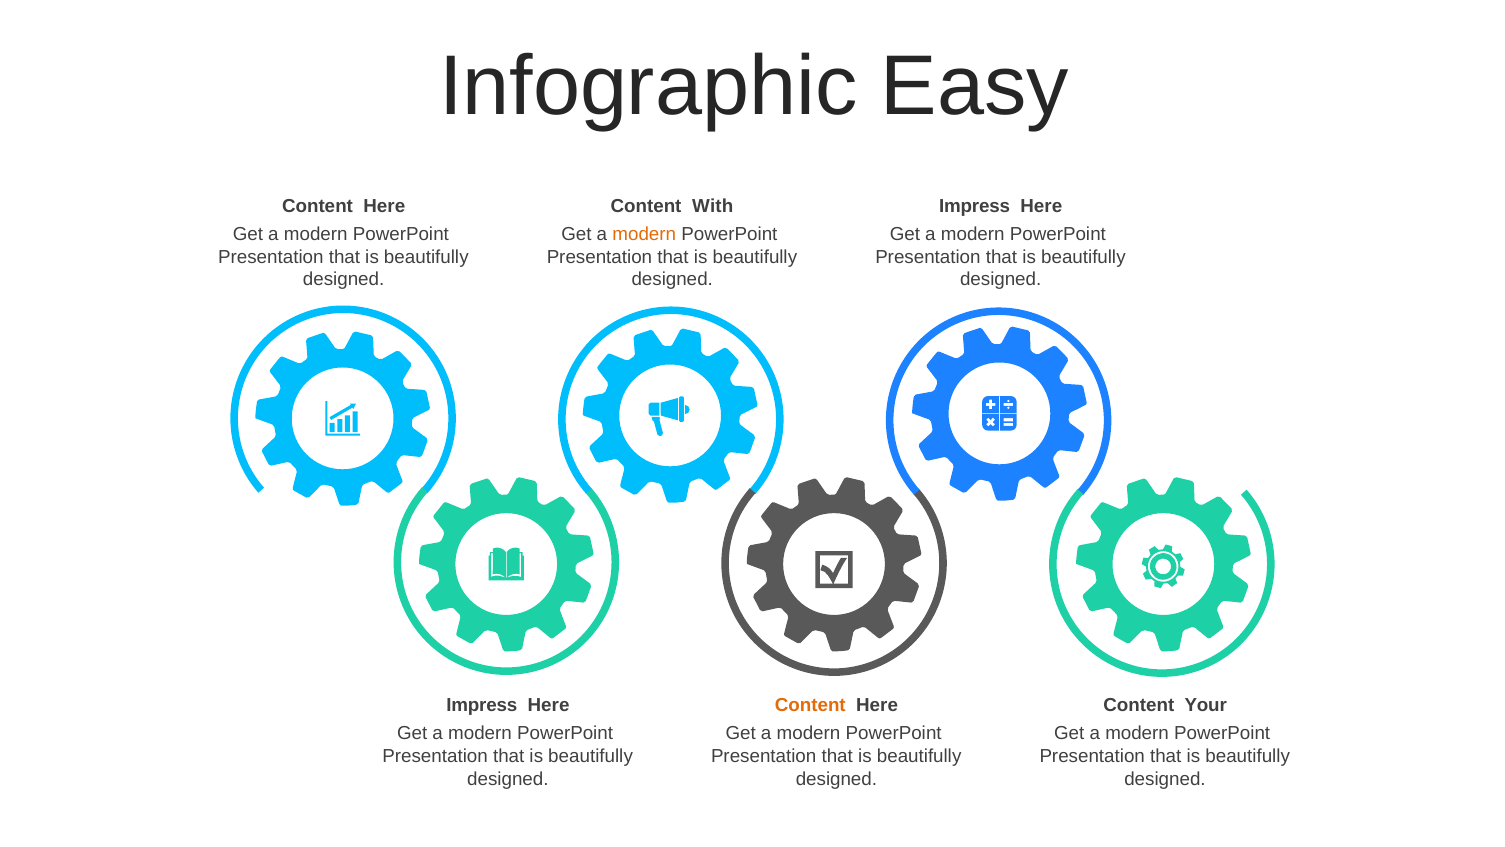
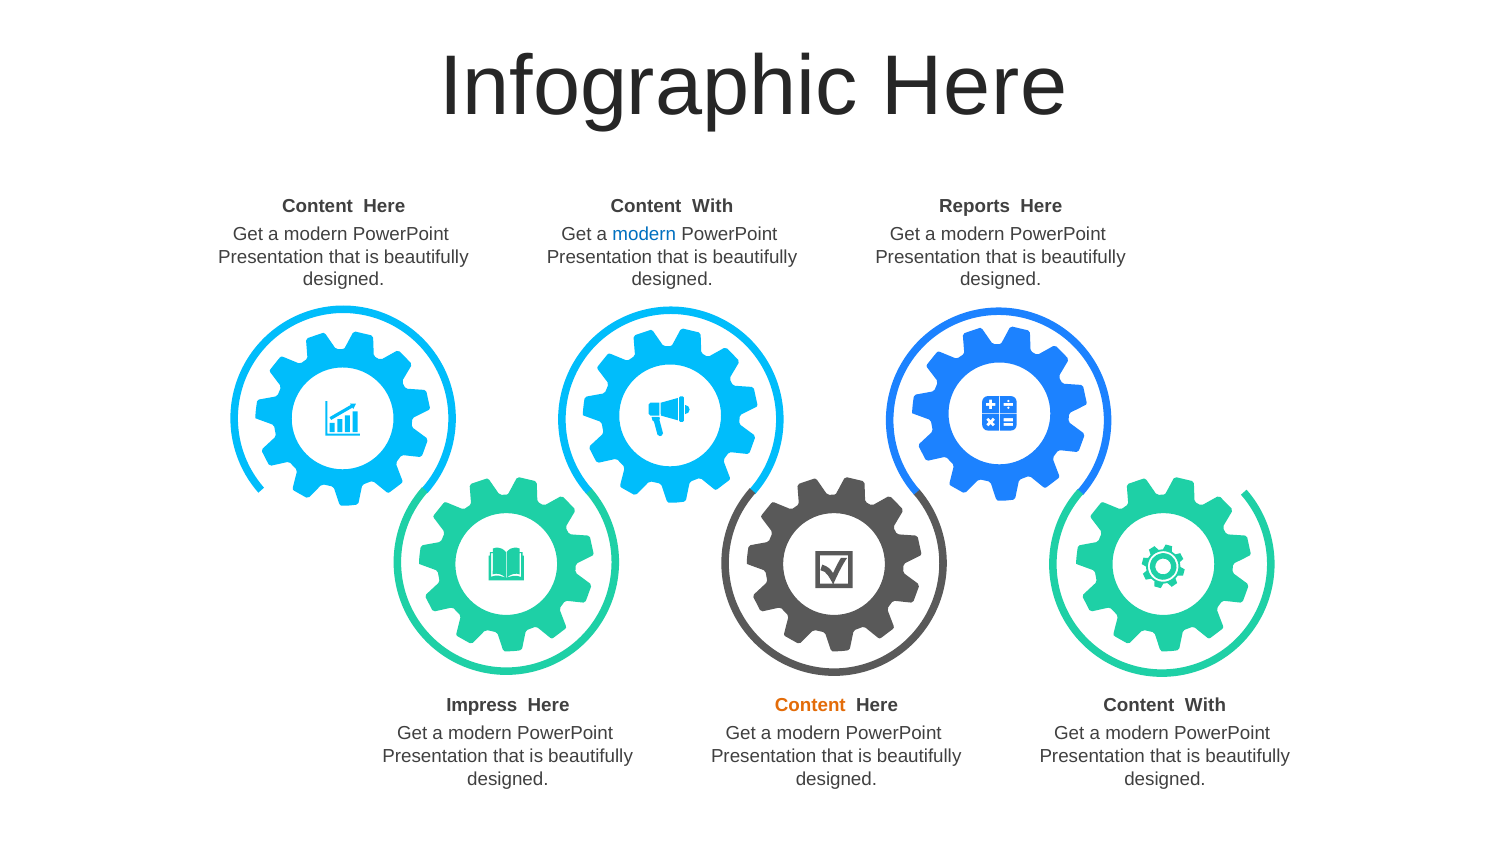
Infographic Easy: Easy -> Here
Impress at (975, 206): Impress -> Reports
modern at (644, 234) colour: orange -> blue
Your at (1206, 705): Your -> With
